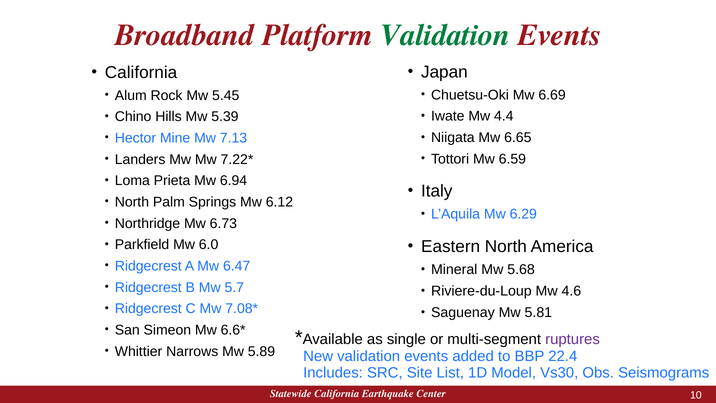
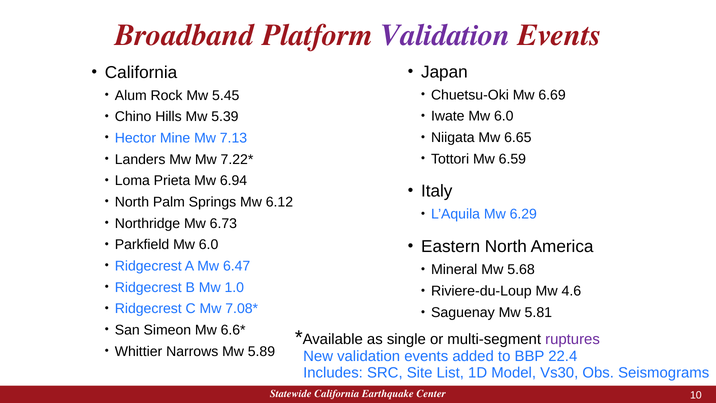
Validation at (445, 35) colour: green -> purple
Iwate Mw 4.4: 4.4 -> 6.0
5.7: 5.7 -> 1.0
